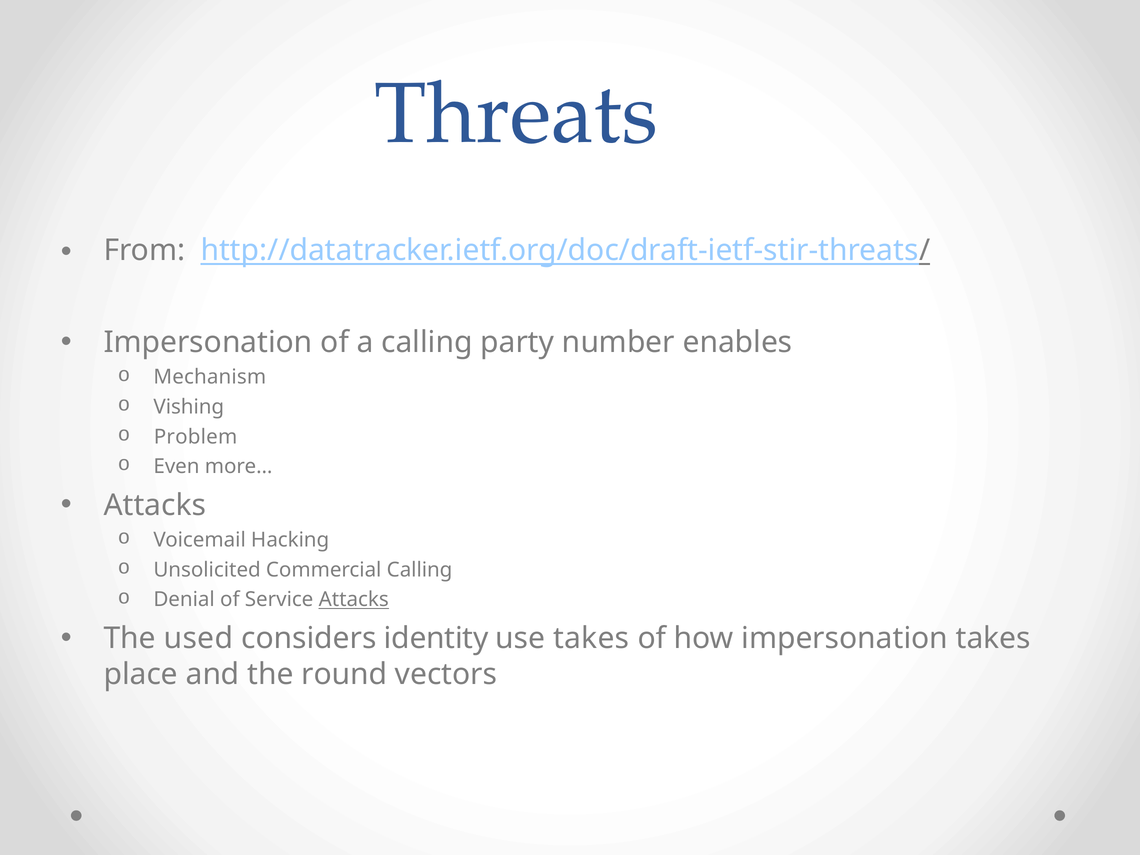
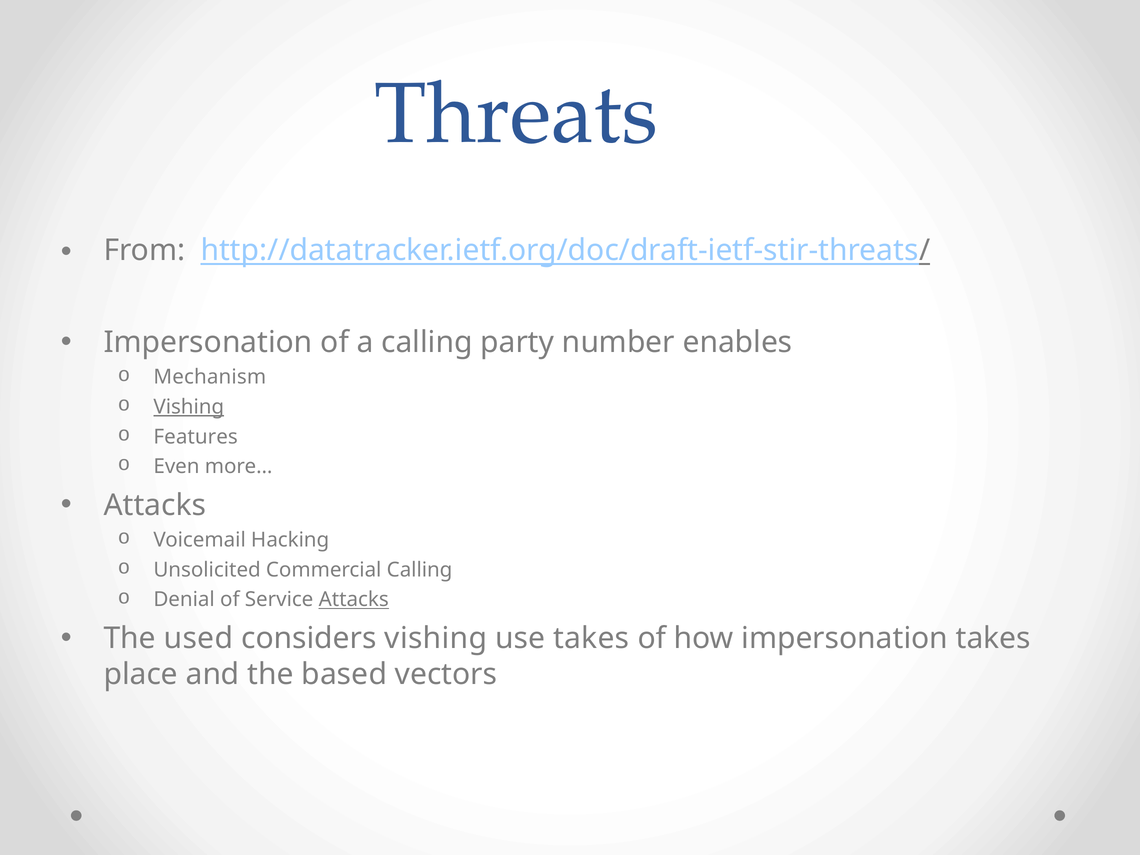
Vishing at (189, 407) underline: none -> present
Problem: Problem -> Features
considers identity: identity -> vishing
round: round -> based
